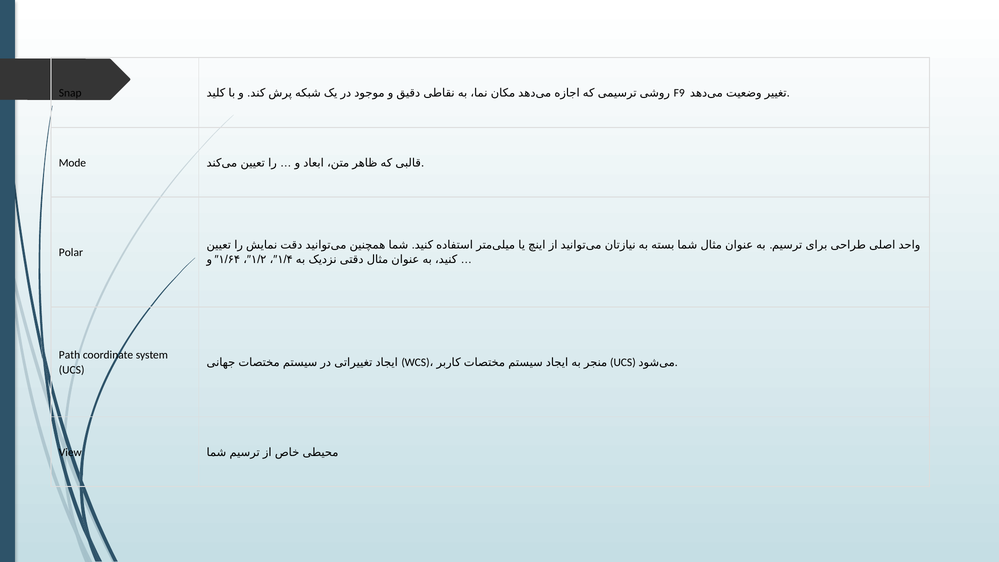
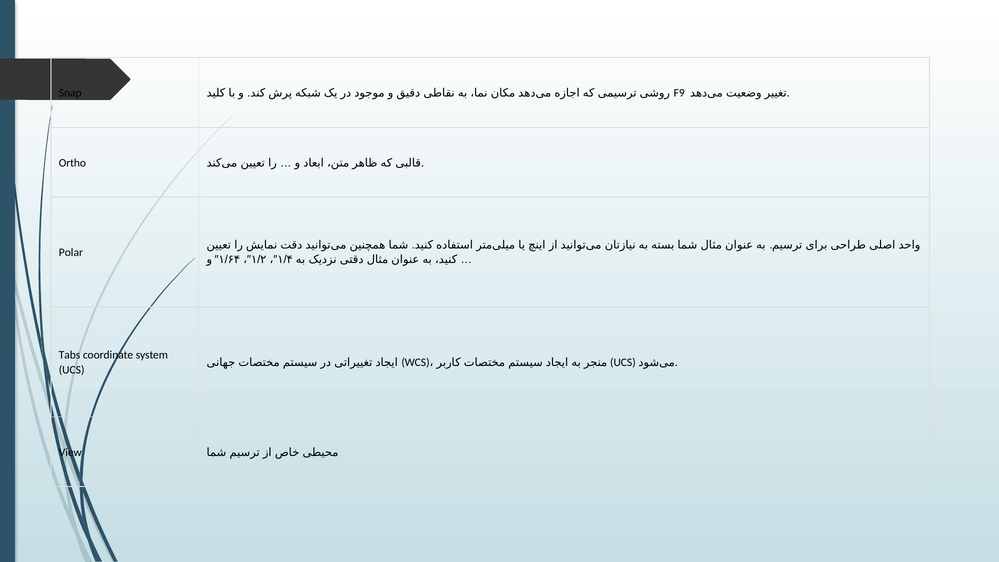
Mode: Mode -> Ortho
Path: Path -> Tabs
